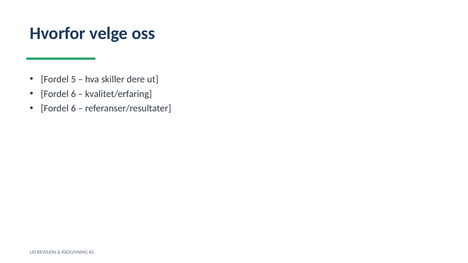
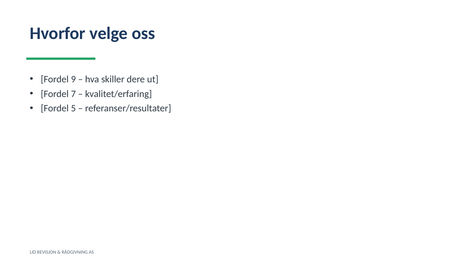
5: 5 -> 9
6 at (73, 94): 6 -> 7
6 at (73, 109): 6 -> 5
